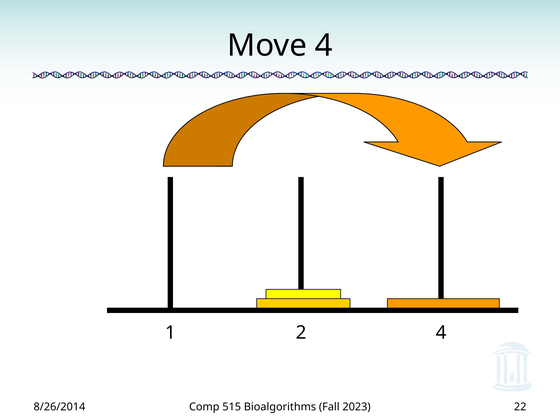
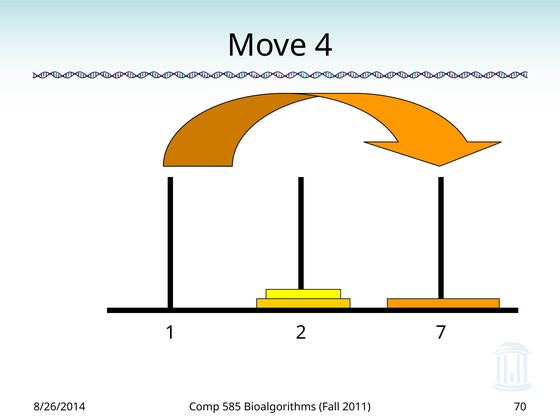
2 4: 4 -> 7
515: 515 -> 585
2023: 2023 -> 2011
22: 22 -> 70
